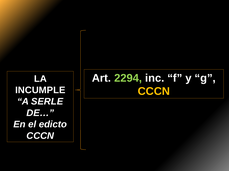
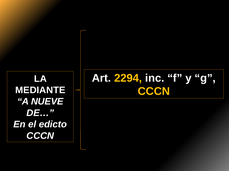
2294 colour: light green -> yellow
INCUMPLE: INCUMPLE -> MEDIANTE
SERLE: SERLE -> NUEVE
